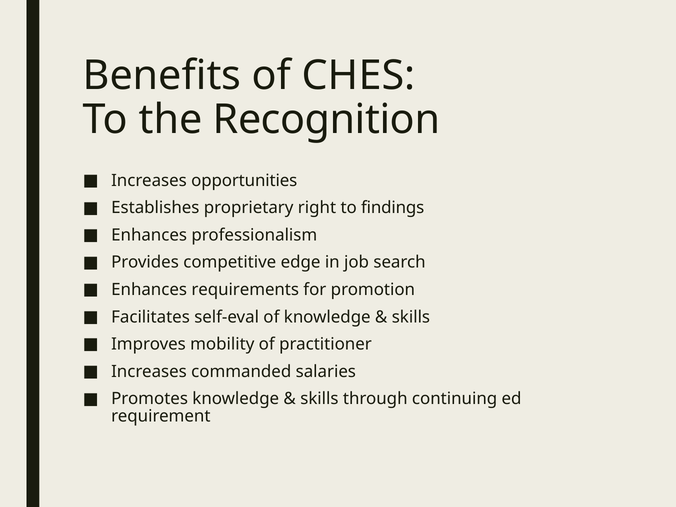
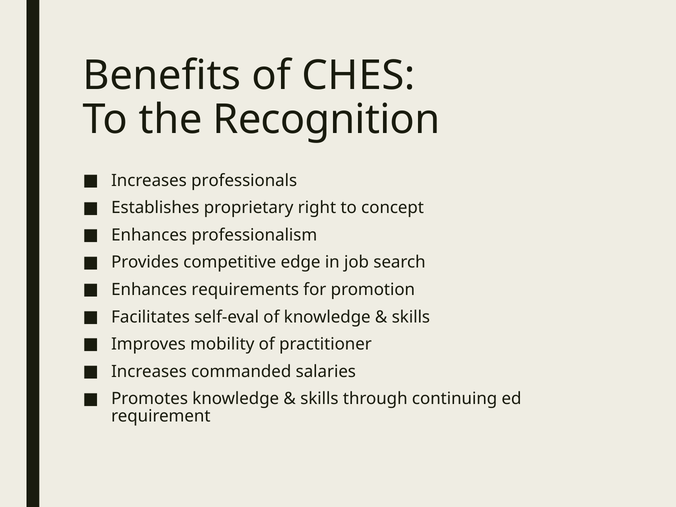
opportunities: opportunities -> professionals
findings: findings -> concept
